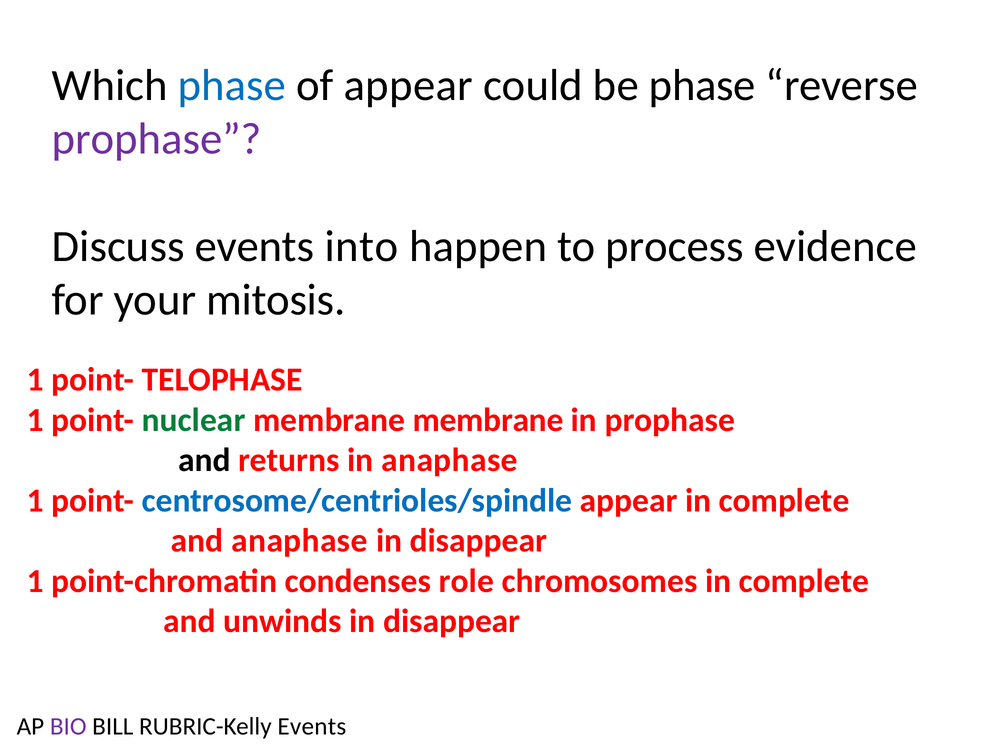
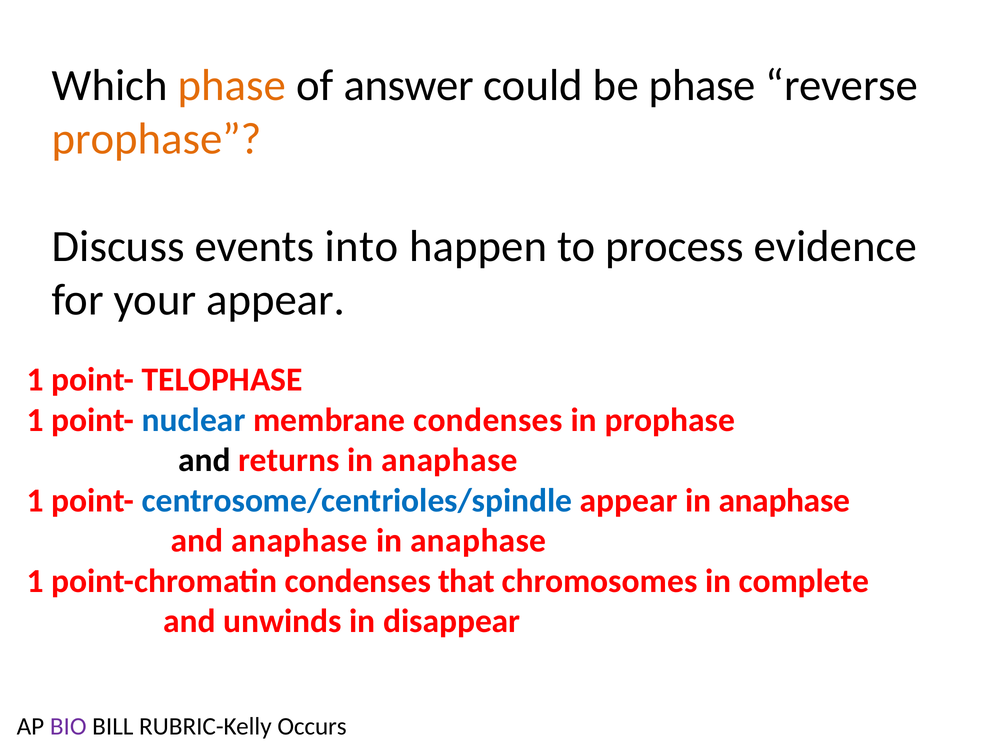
phase at (232, 85) colour: blue -> orange
of appear: appear -> answer
prophase at (157, 139) colour: purple -> orange
your mitosis: mitosis -> appear
nuclear colour: green -> blue
membrane membrane: membrane -> condenses
appear in complete: complete -> anaphase
disappear at (478, 541): disappear -> anaphase
role: role -> that
RUBRIC-Kelly Events: Events -> Occurs
